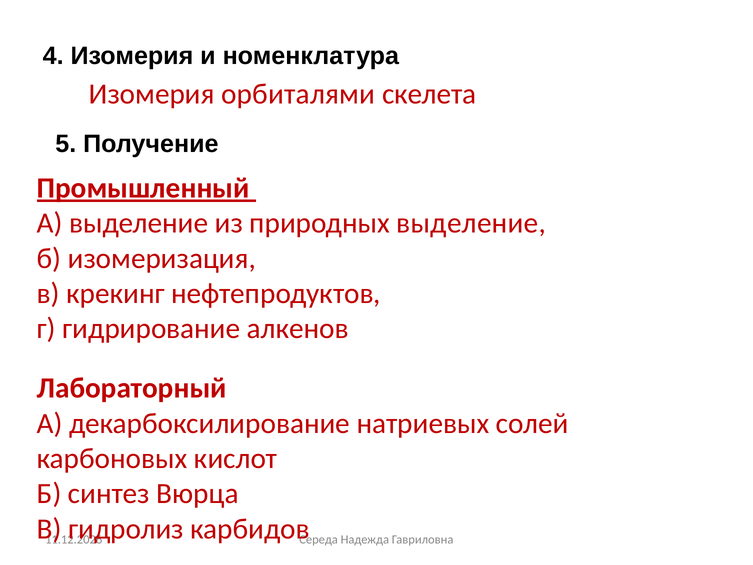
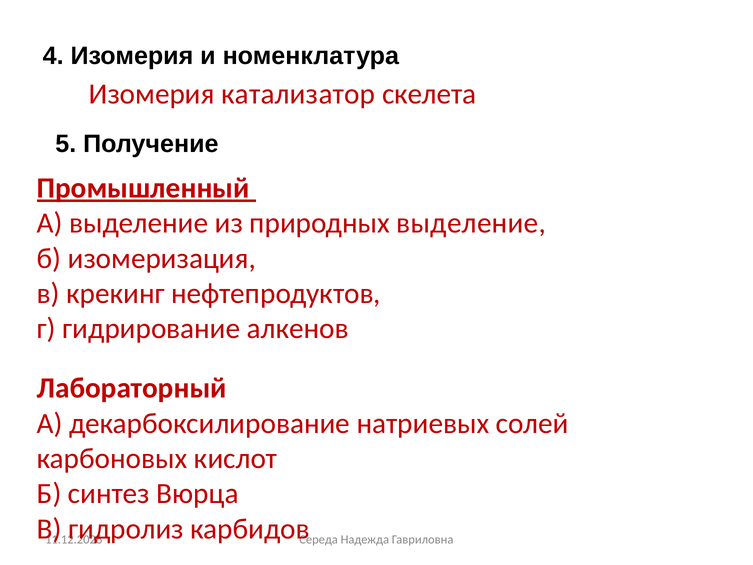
орбиталями: орбиталями -> катализатор
